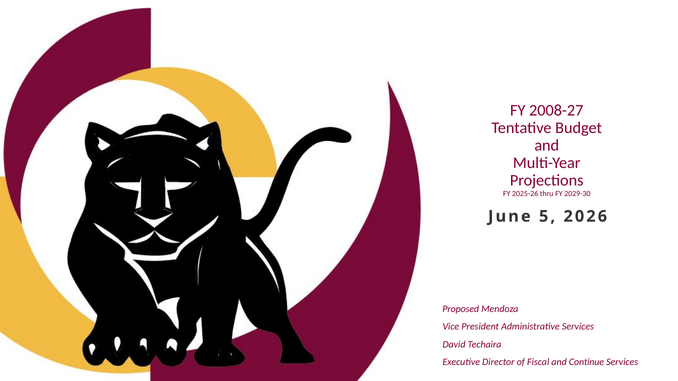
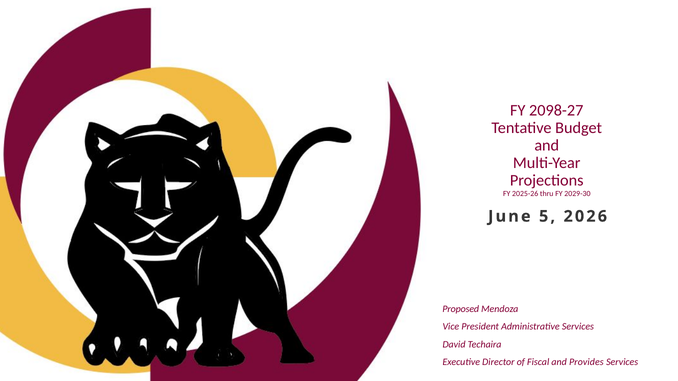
2008-27: 2008-27 -> 2098-27
Continue: Continue -> Provides
